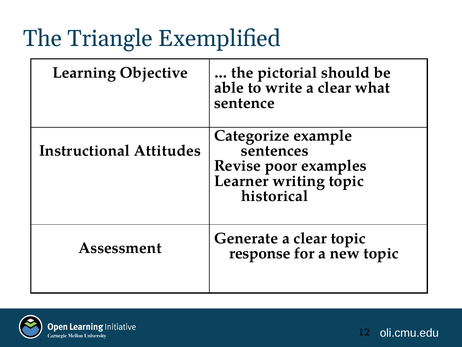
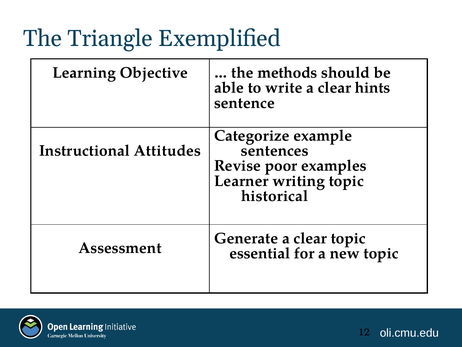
pictorial: pictorial -> methods
what: what -> hints
response: response -> essential
